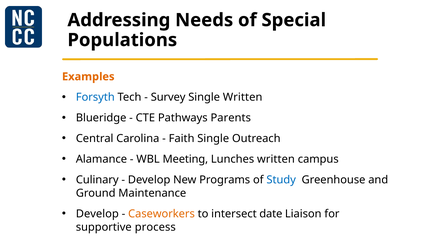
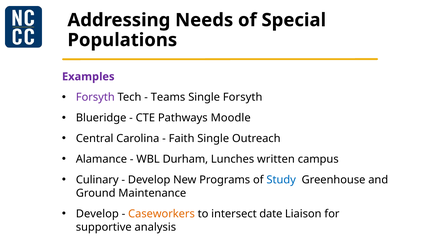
Examples colour: orange -> purple
Forsyth at (95, 98) colour: blue -> purple
Survey: Survey -> Teams
Single Written: Written -> Forsyth
Parents: Parents -> Moodle
Meeting: Meeting -> Durham
process: process -> analysis
